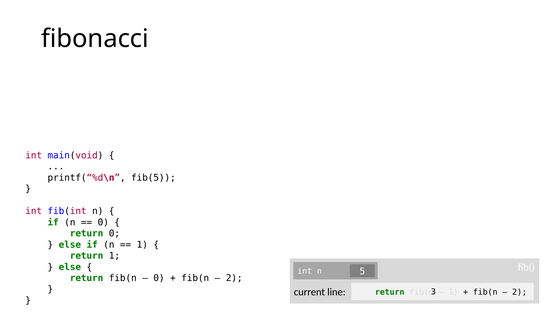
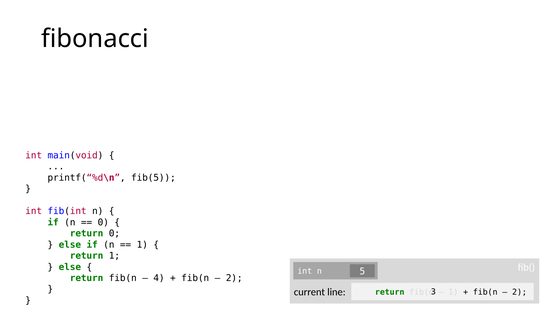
0 at (159, 277): 0 -> 4
